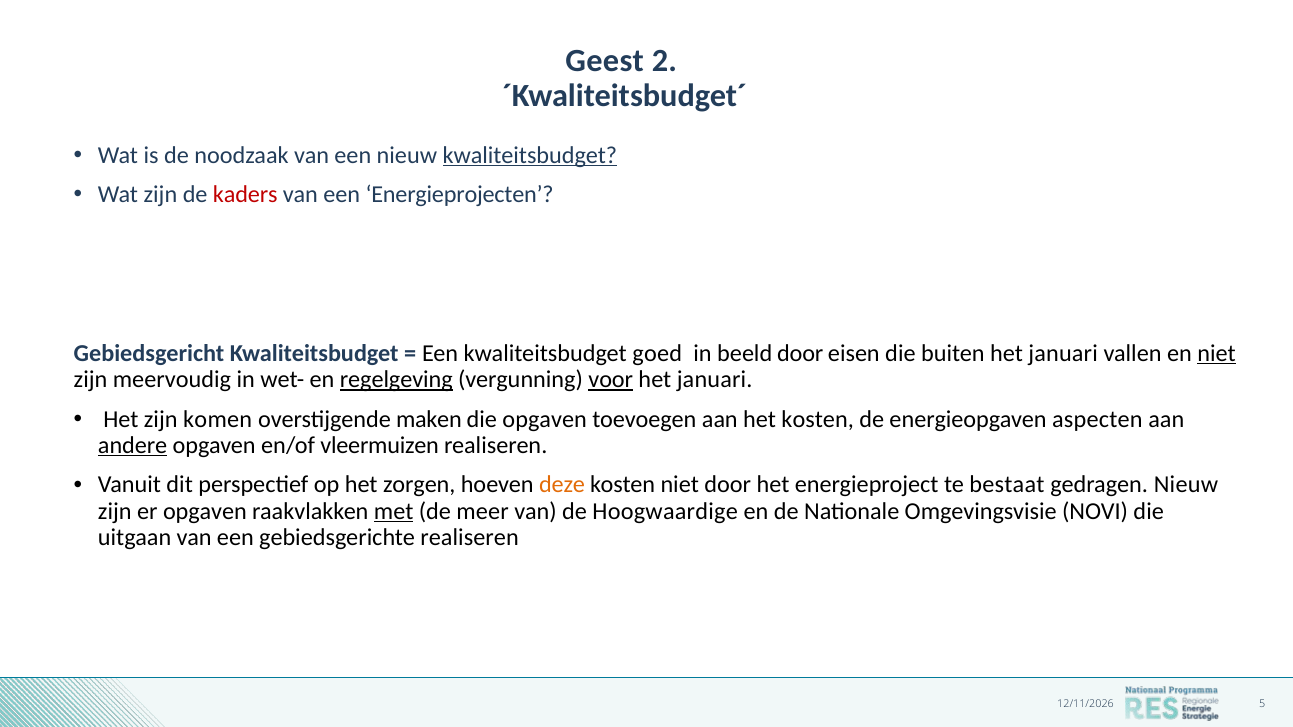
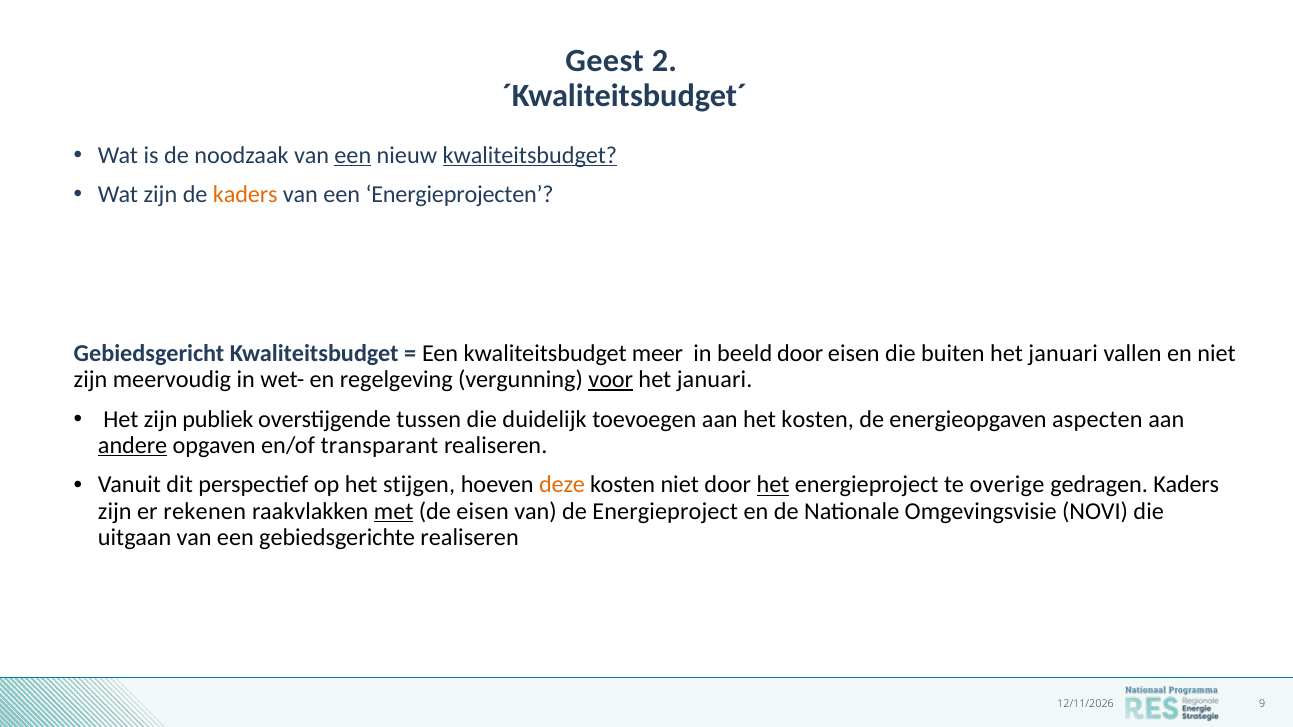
een at (353, 155) underline: none -> present
kaders at (245, 195) colour: red -> orange
goed: goed -> meer
niet at (1217, 353) underline: present -> none
regelgeving underline: present -> none
komen: komen -> publiek
maken: maken -> tussen
die opgaven: opgaven -> duidelijk
vleermuizen: vleermuizen -> transparant
zorgen: zorgen -> stijgen
het at (773, 485) underline: none -> present
bestaat: bestaat -> overige
gedragen Nieuw: Nieuw -> Kaders
er opgaven: opgaven -> rekenen
de meer: meer -> eisen
de Hoogwaardige: Hoogwaardige -> Energieproject
5: 5 -> 9
